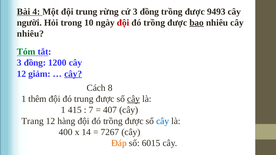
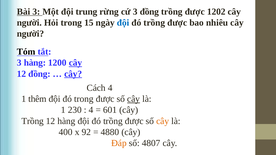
Bài 4: 4 -> 3
9493: 9493 -> 1202
10: 10 -> 15
đội at (123, 23) colour: red -> blue
bao underline: present -> none
nhiêu at (30, 34): nhiêu -> người
Tóm colour: green -> black
đồng at (35, 63): đồng -> hàng
cây at (75, 63) underline: none -> present
12 giảm: giảm -> đồng
Cách 8: 8 -> 4
đó trung: trung -> trong
415: 415 -> 230
7 at (91, 110): 7 -> 4
407: 407 -> 601
Trang at (33, 121): Trang -> Trồng
cây at (163, 121) colour: blue -> orange
14: 14 -> 92
7267: 7267 -> 4880
6015: 6015 -> 4807
